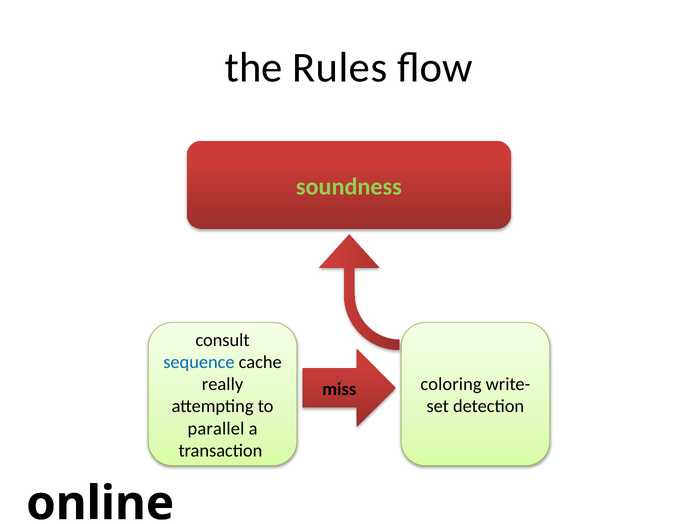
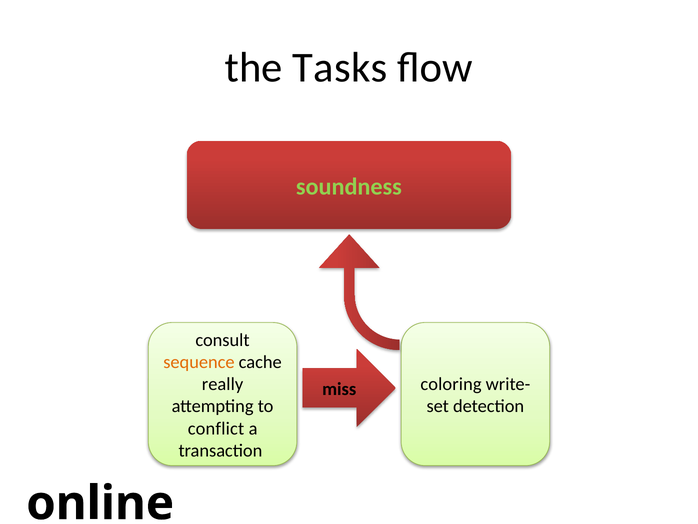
Rules: Rules -> Tasks
sequence colour: blue -> orange
parallel: parallel -> conflict
